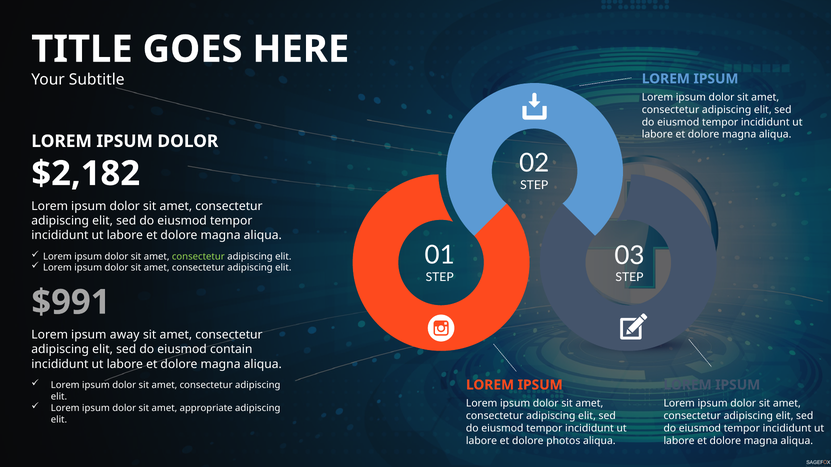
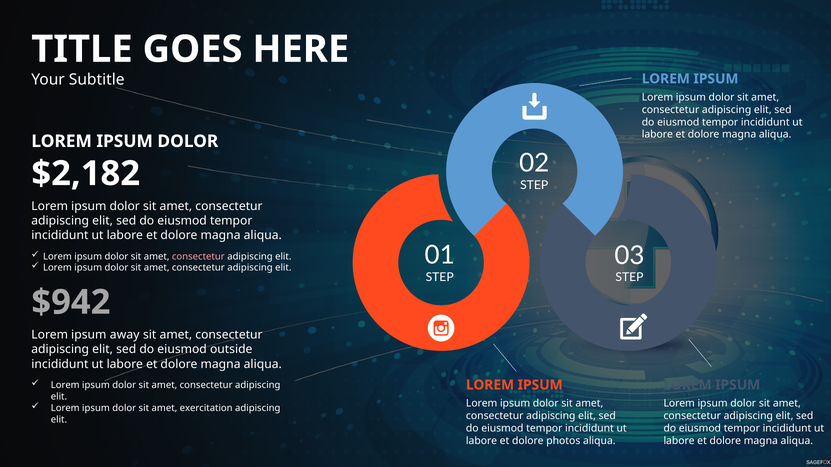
consectetur at (198, 257) colour: light green -> pink
$991: $991 -> $942
contain: contain -> outside
appropriate: appropriate -> exercitation
